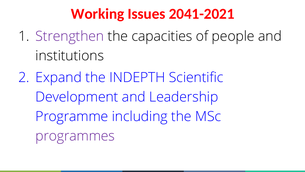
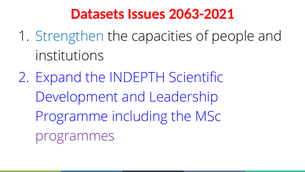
Working: Working -> Datasets
2041-2021: 2041-2021 -> 2063-2021
Strengthen colour: purple -> blue
